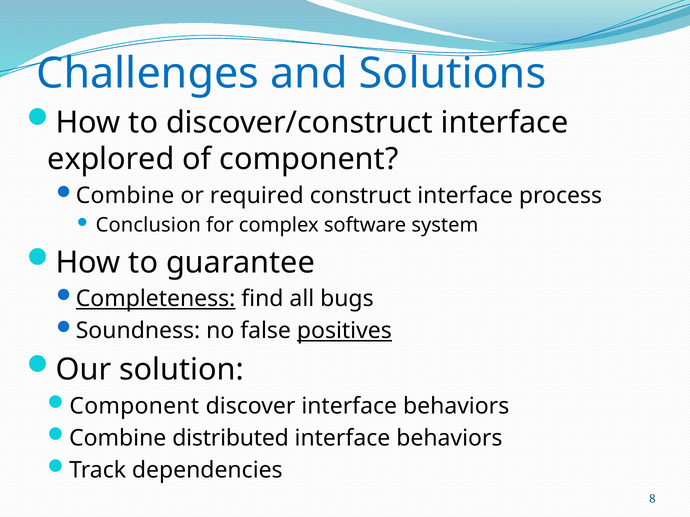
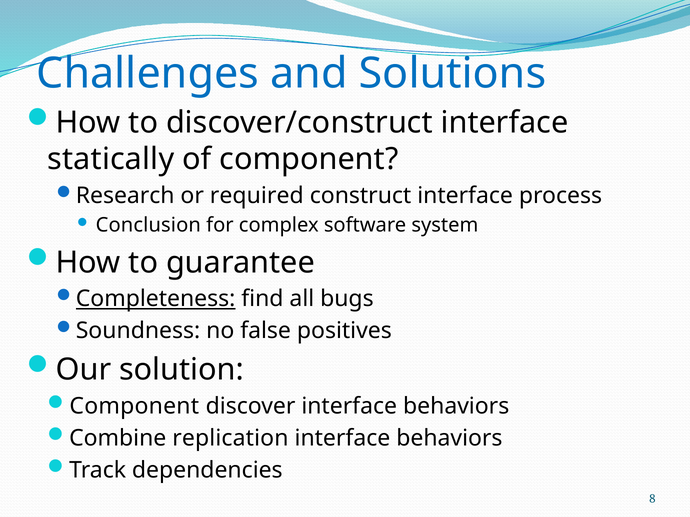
explored: explored -> statically
Combine at (125, 196): Combine -> Research
positives underline: present -> none
distributed: distributed -> replication
